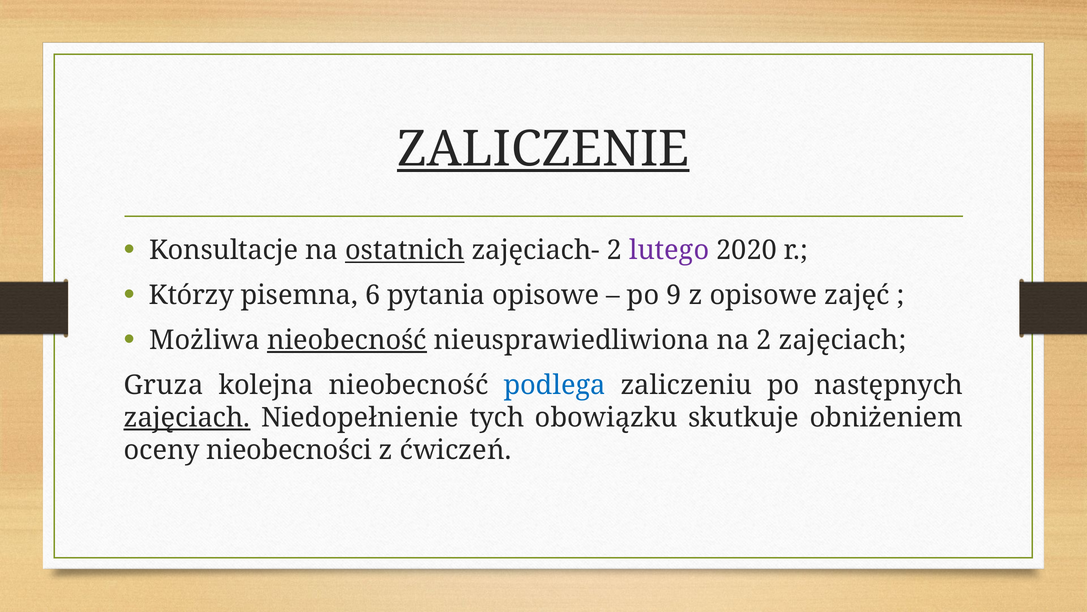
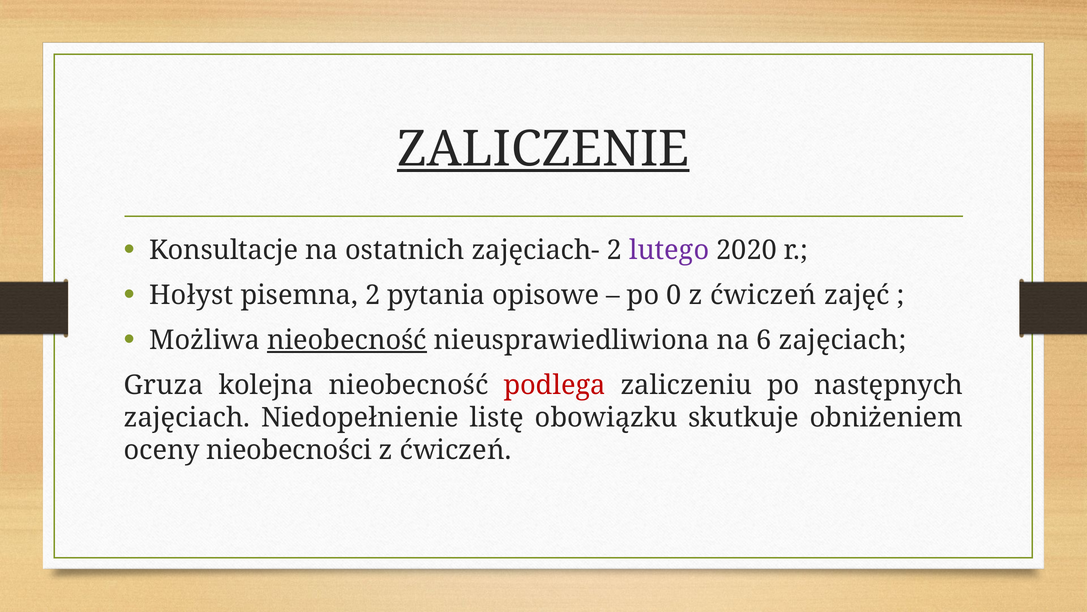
ostatnich underline: present -> none
Którzy: Którzy -> Hołyst
pisemna 6: 6 -> 2
9: 9 -> 0
opisowe at (763, 295): opisowe -> ćwiczeń
na 2: 2 -> 6
podlega colour: blue -> red
zajęciach at (187, 417) underline: present -> none
tych: tych -> listę
